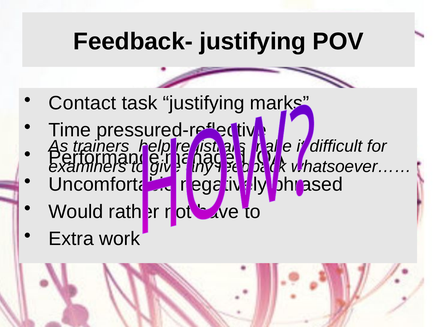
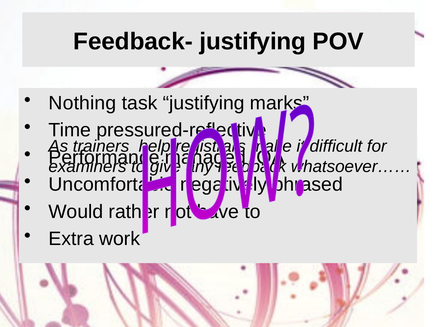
Contact: Contact -> Nothing
